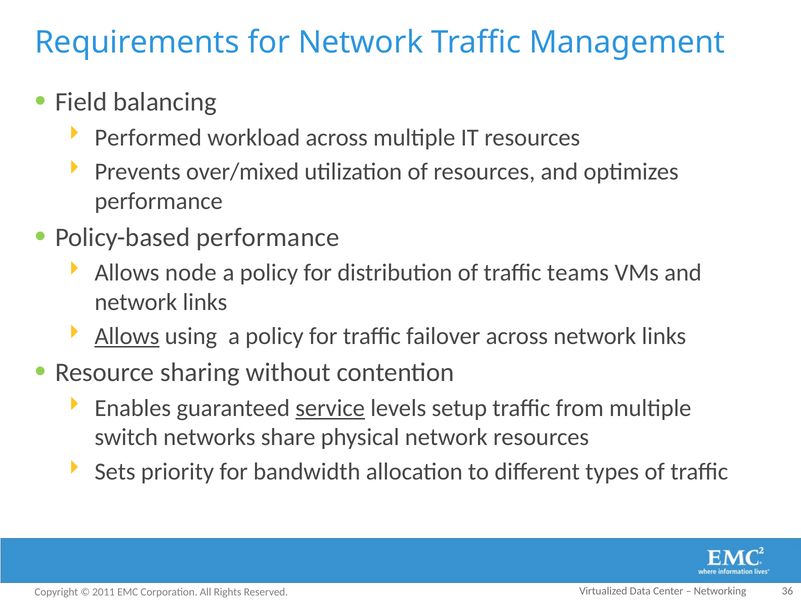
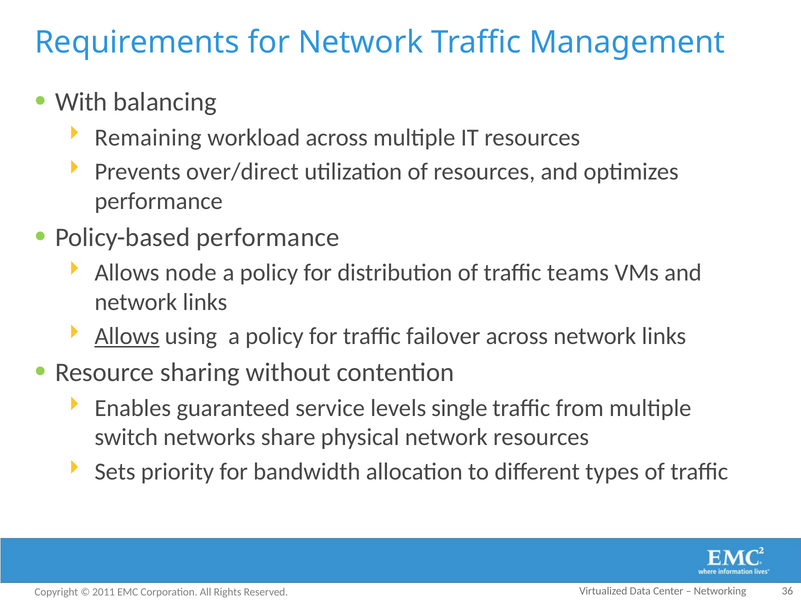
Field: Field -> With
Performed: Performed -> Remaining
over/mixed: over/mixed -> over/direct
service underline: present -> none
setup: setup -> single
